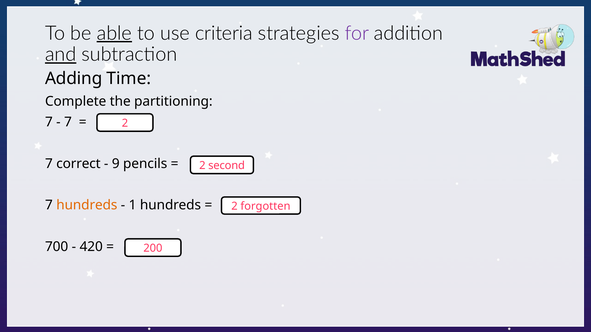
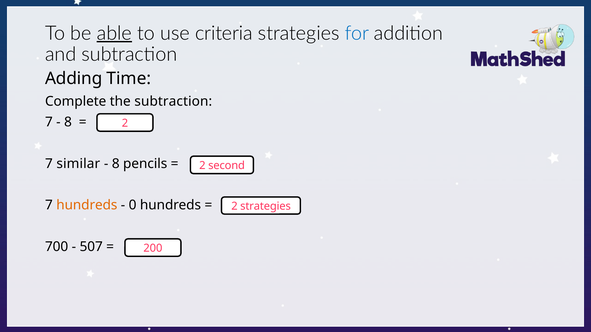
for colour: purple -> blue
and underline: present -> none
the partitioning: partitioning -> subtraction
7 at (68, 122): 7 -> 8
correct: correct -> similar
9 at (116, 164): 9 -> 8
1: 1 -> 0
2 forgotten: forgotten -> strategies
420: 420 -> 507
